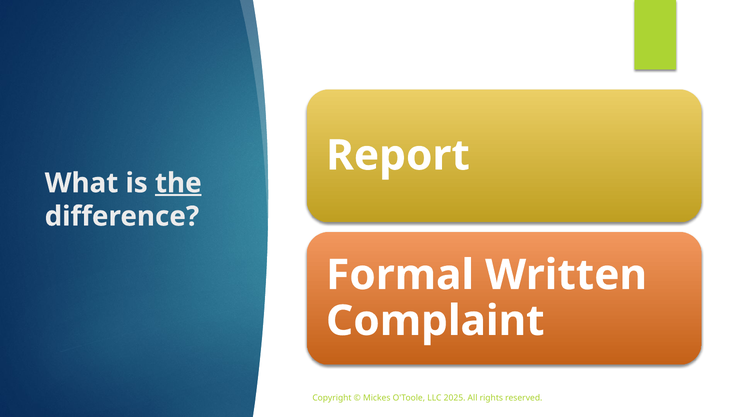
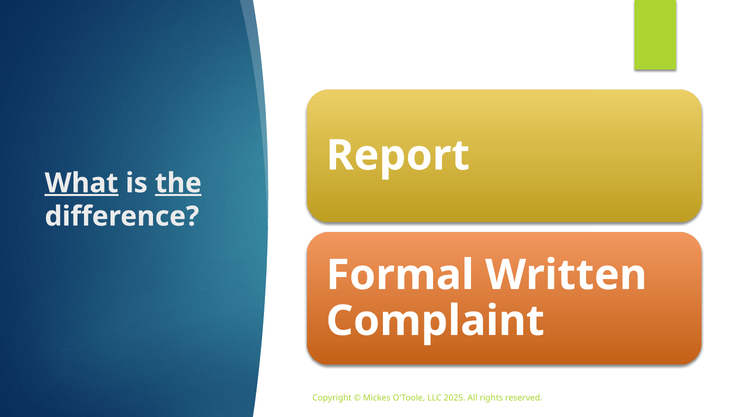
What underline: none -> present
